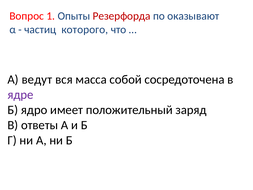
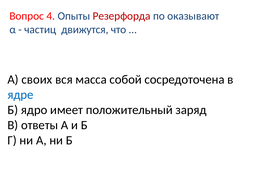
1: 1 -> 4
которого: которого -> движутся
ведут: ведут -> своих
ядре colour: purple -> blue
